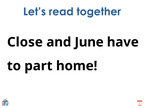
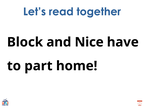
Close: Close -> Block
June: June -> Nice
